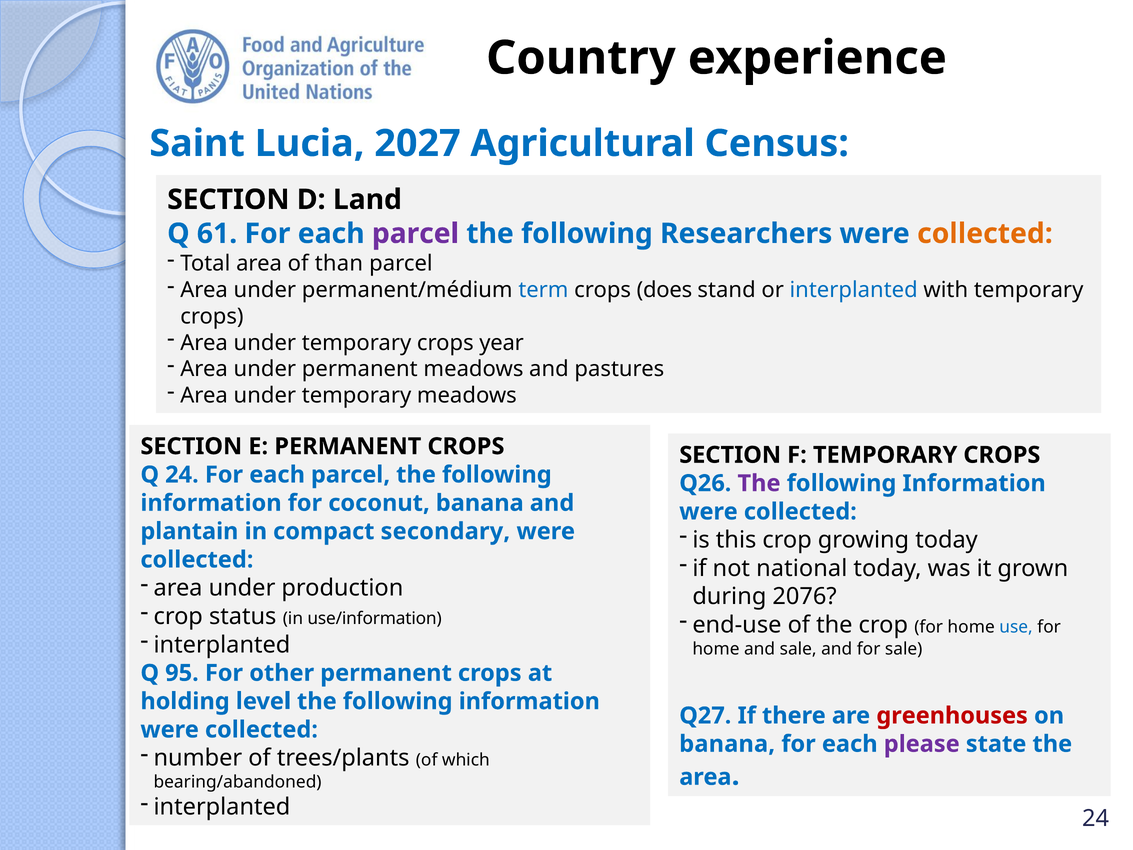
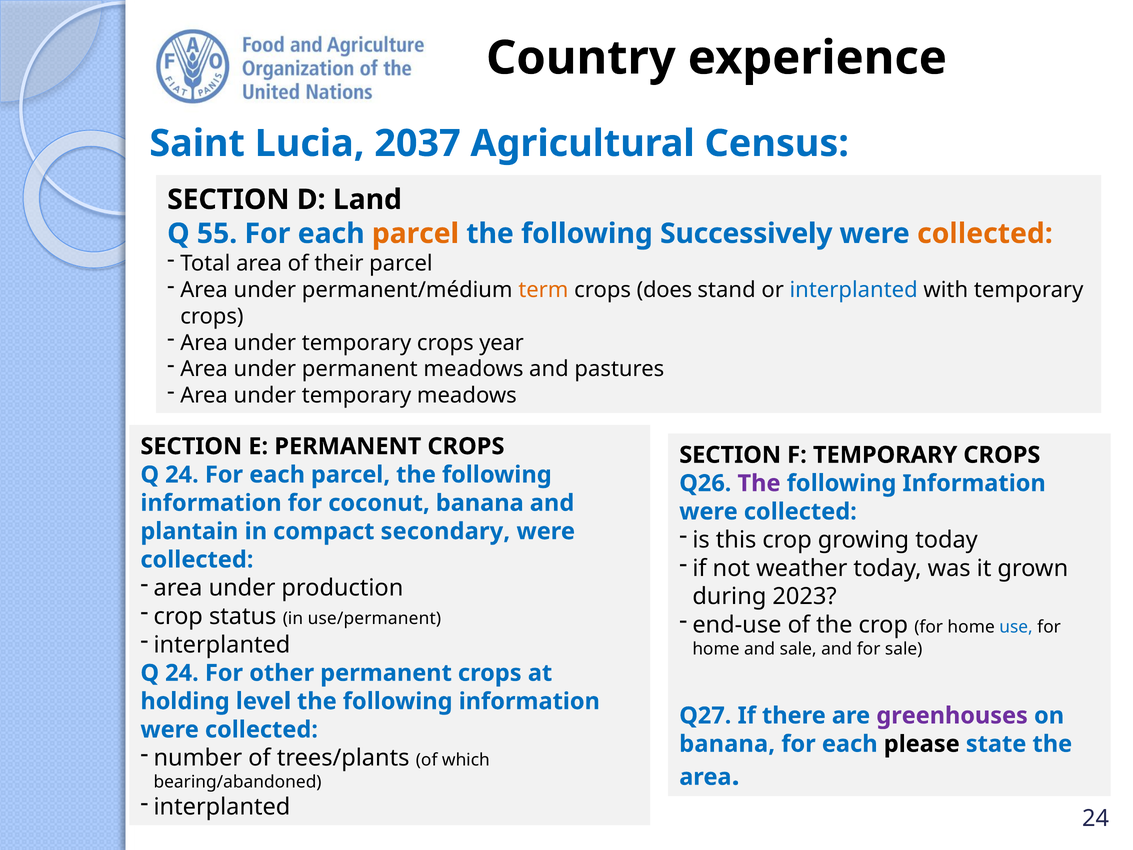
2027: 2027 -> 2037
61: 61 -> 55
parcel at (415, 234) colour: purple -> orange
Researchers: Researchers -> Successively
than: than -> their
term colour: blue -> orange
national: national -> weather
2076: 2076 -> 2023
use/information: use/information -> use/permanent
95 at (182, 673): 95 -> 24
greenhouses colour: red -> purple
please colour: purple -> black
